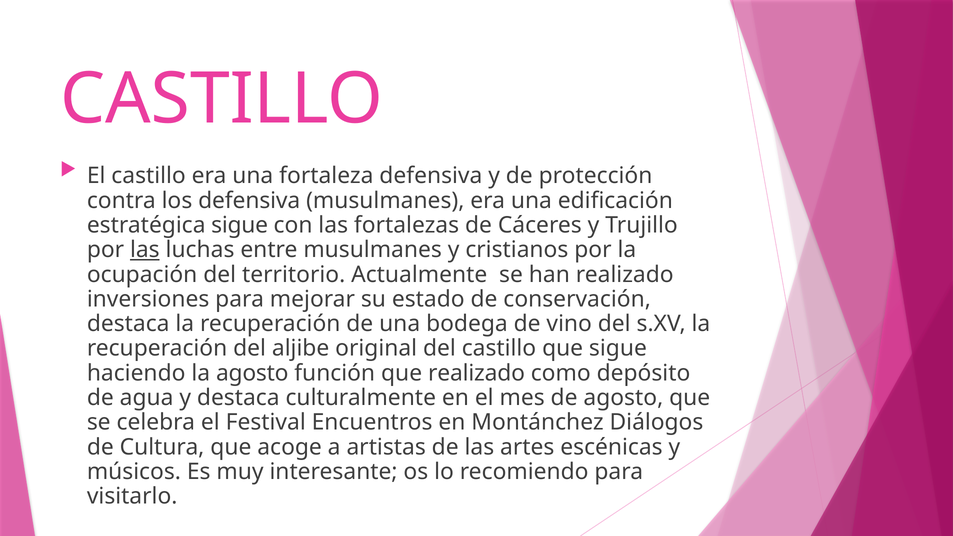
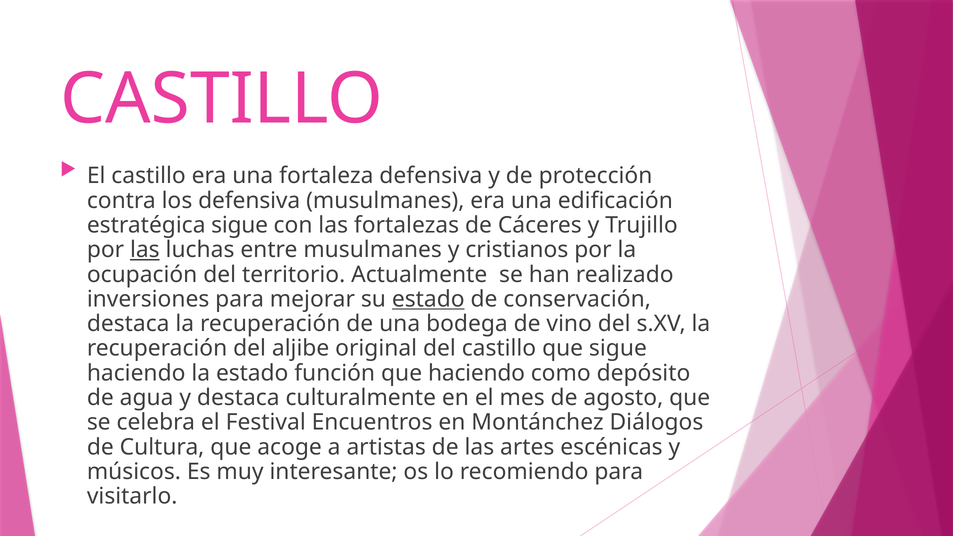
estado at (428, 299) underline: none -> present
la agosto: agosto -> estado
que realizado: realizado -> haciendo
